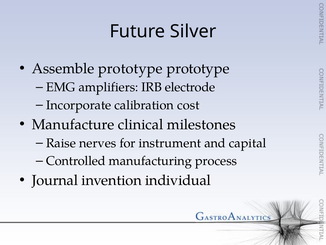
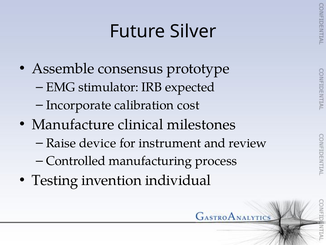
Assemble prototype: prototype -> consensus
amplifiers: amplifiers -> stimulator
electrode: electrode -> expected
nerves: nerves -> device
capital: capital -> review
Journal: Journal -> Testing
